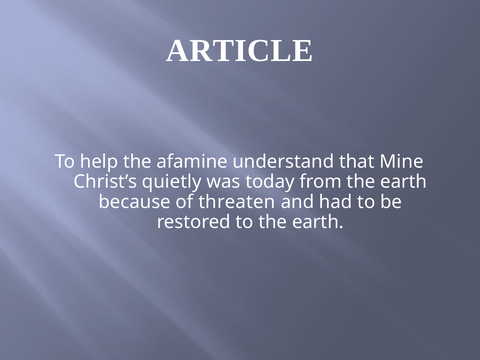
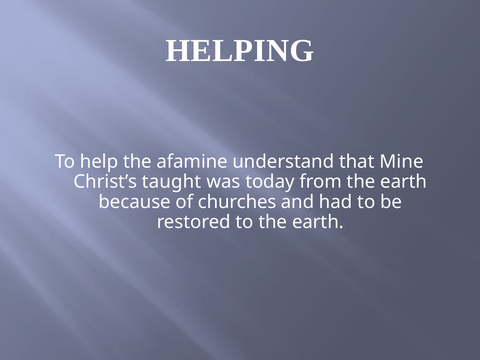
ARTICLE: ARTICLE -> HELPING
quietly: quietly -> taught
threaten: threaten -> churches
